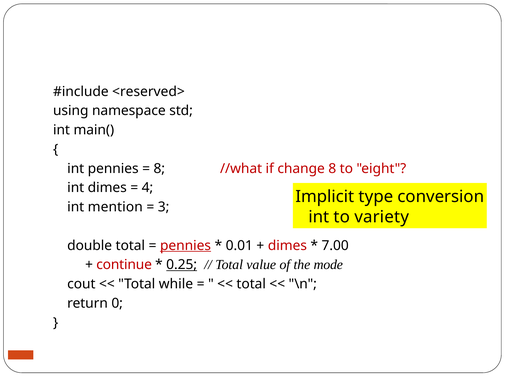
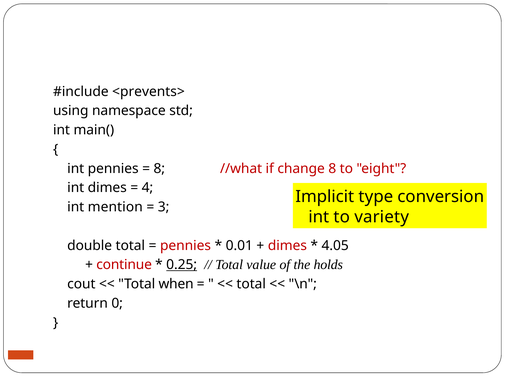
<reserved>: <reserved> -> <prevents>
pennies at (186, 246) underline: present -> none
7.00: 7.00 -> 4.05
mode: mode -> holds
while: while -> when
